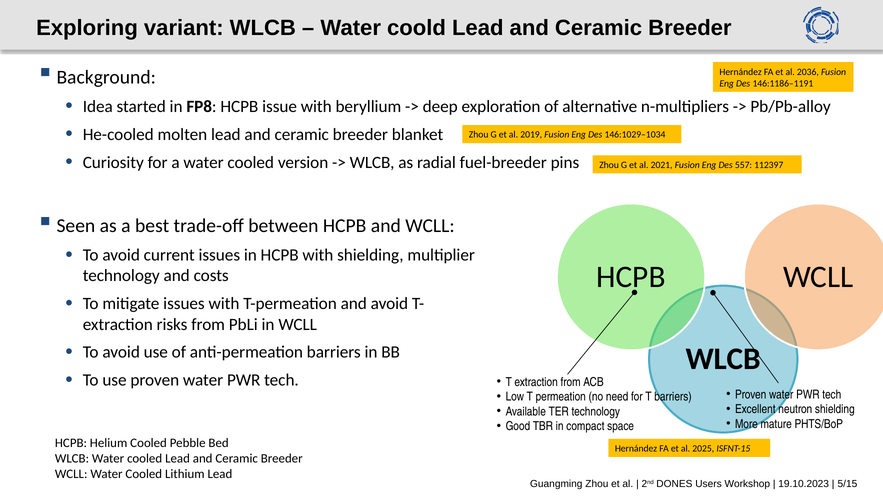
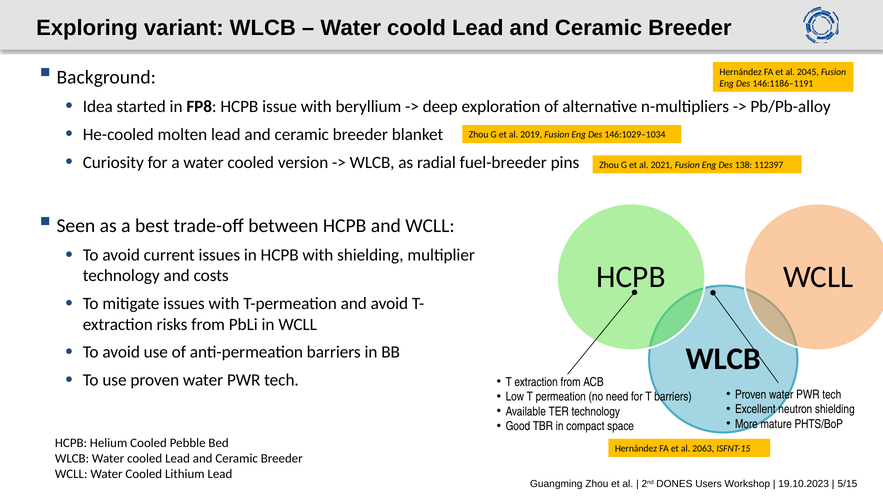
2036: 2036 -> 2045
557: 557 -> 138
2025: 2025 -> 2063
